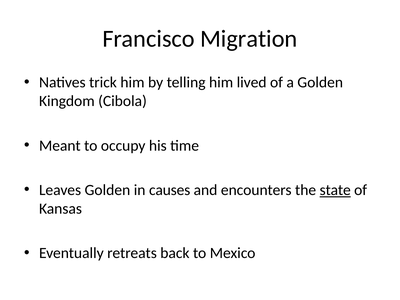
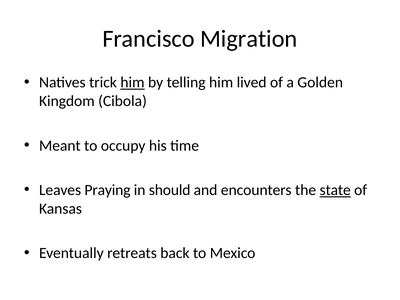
him at (132, 82) underline: none -> present
Leaves Golden: Golden -> Praying
causes: causes -> should
